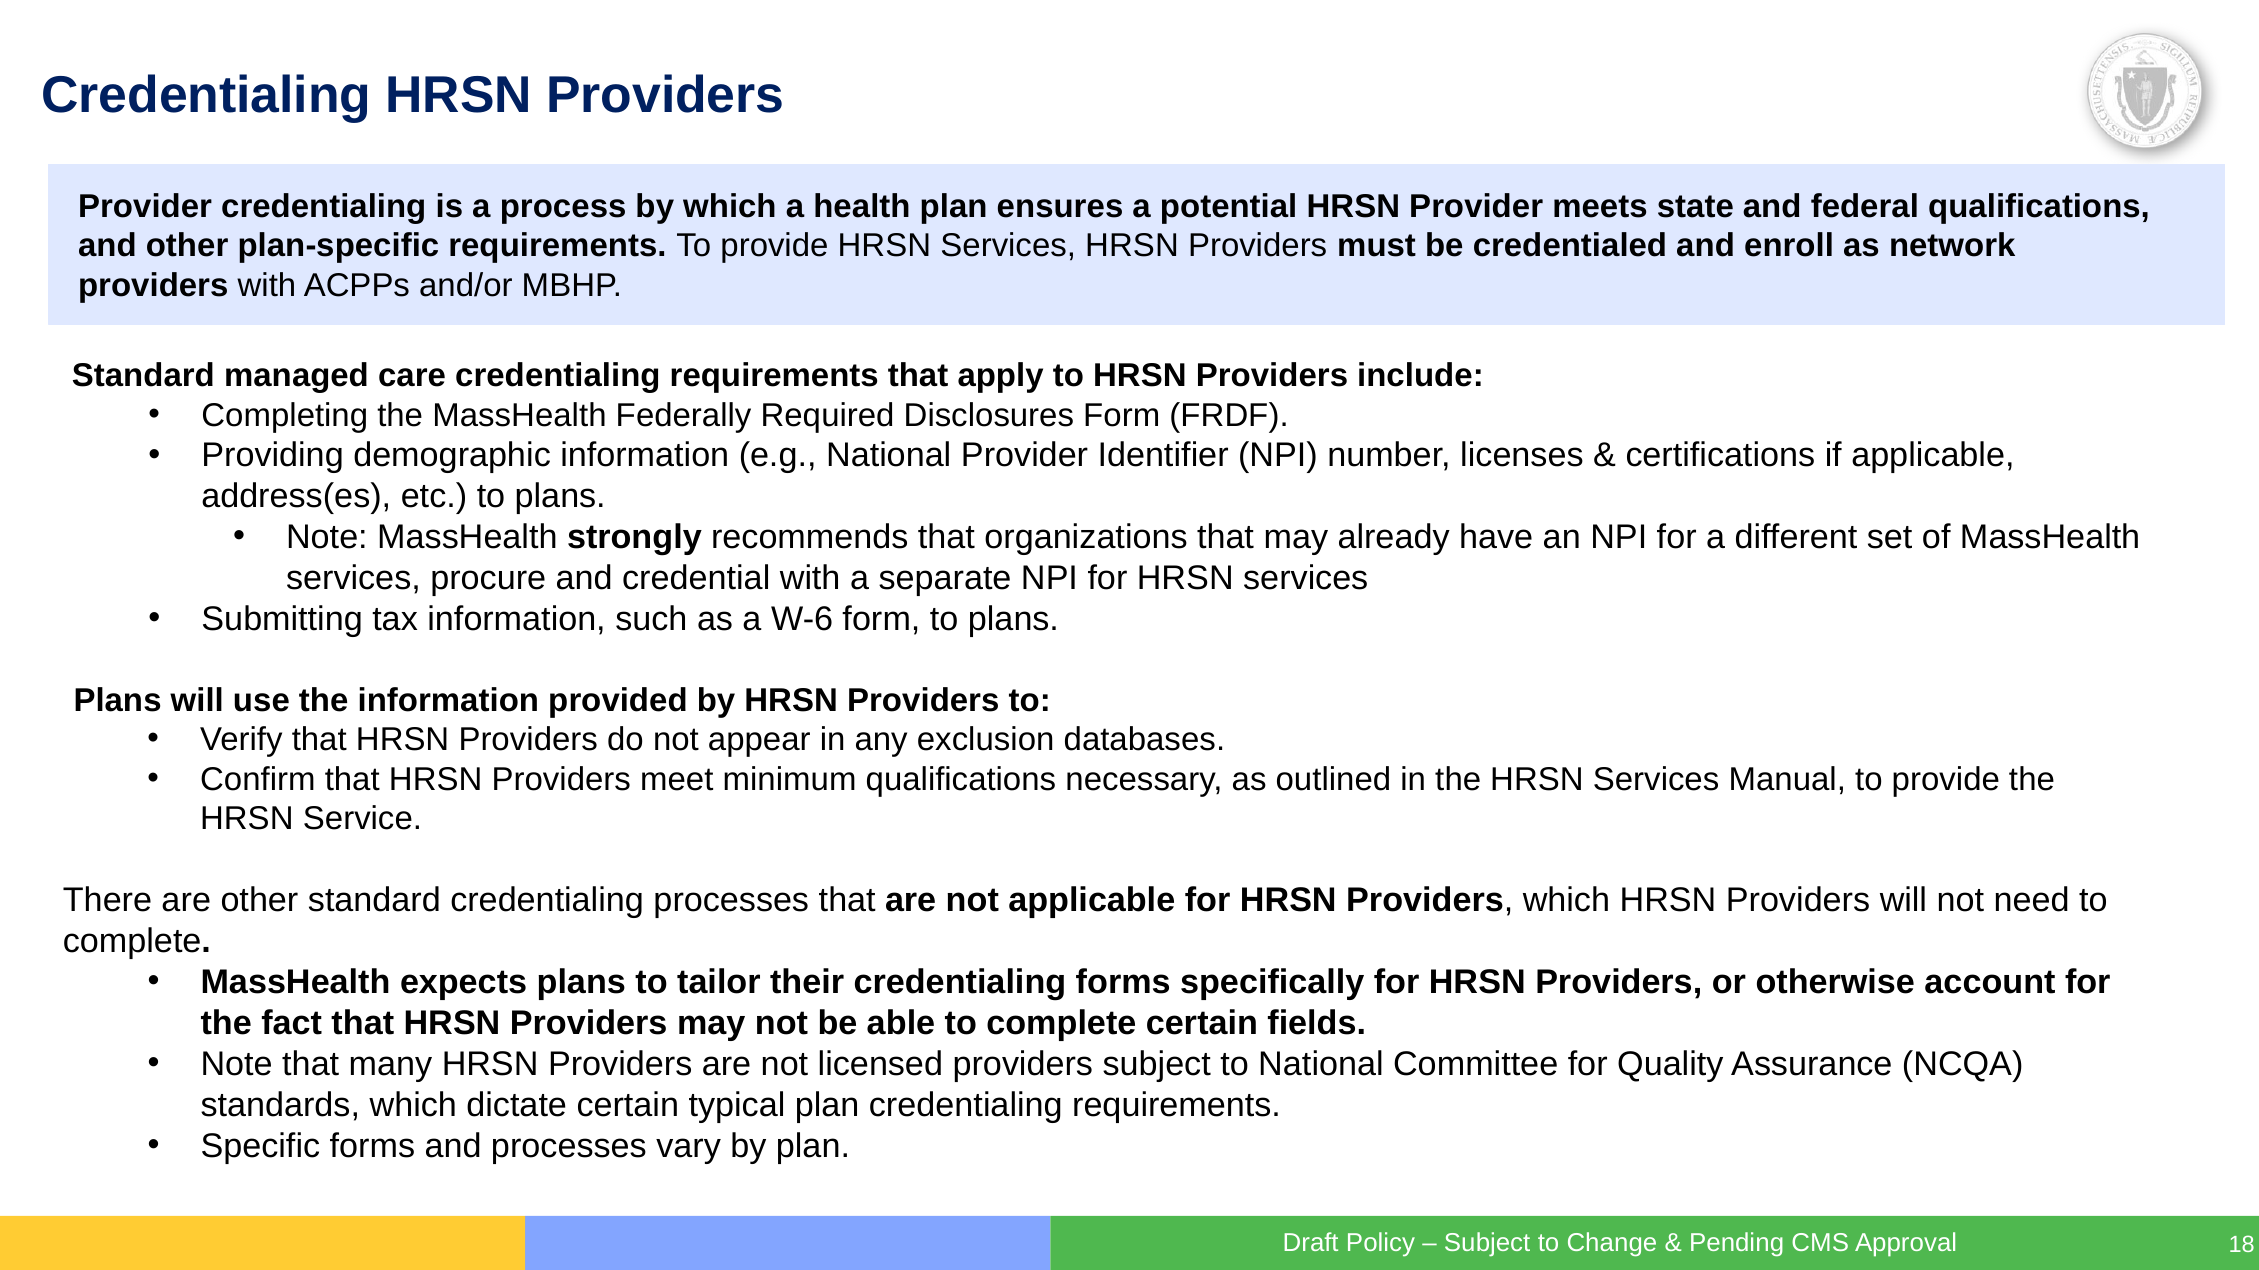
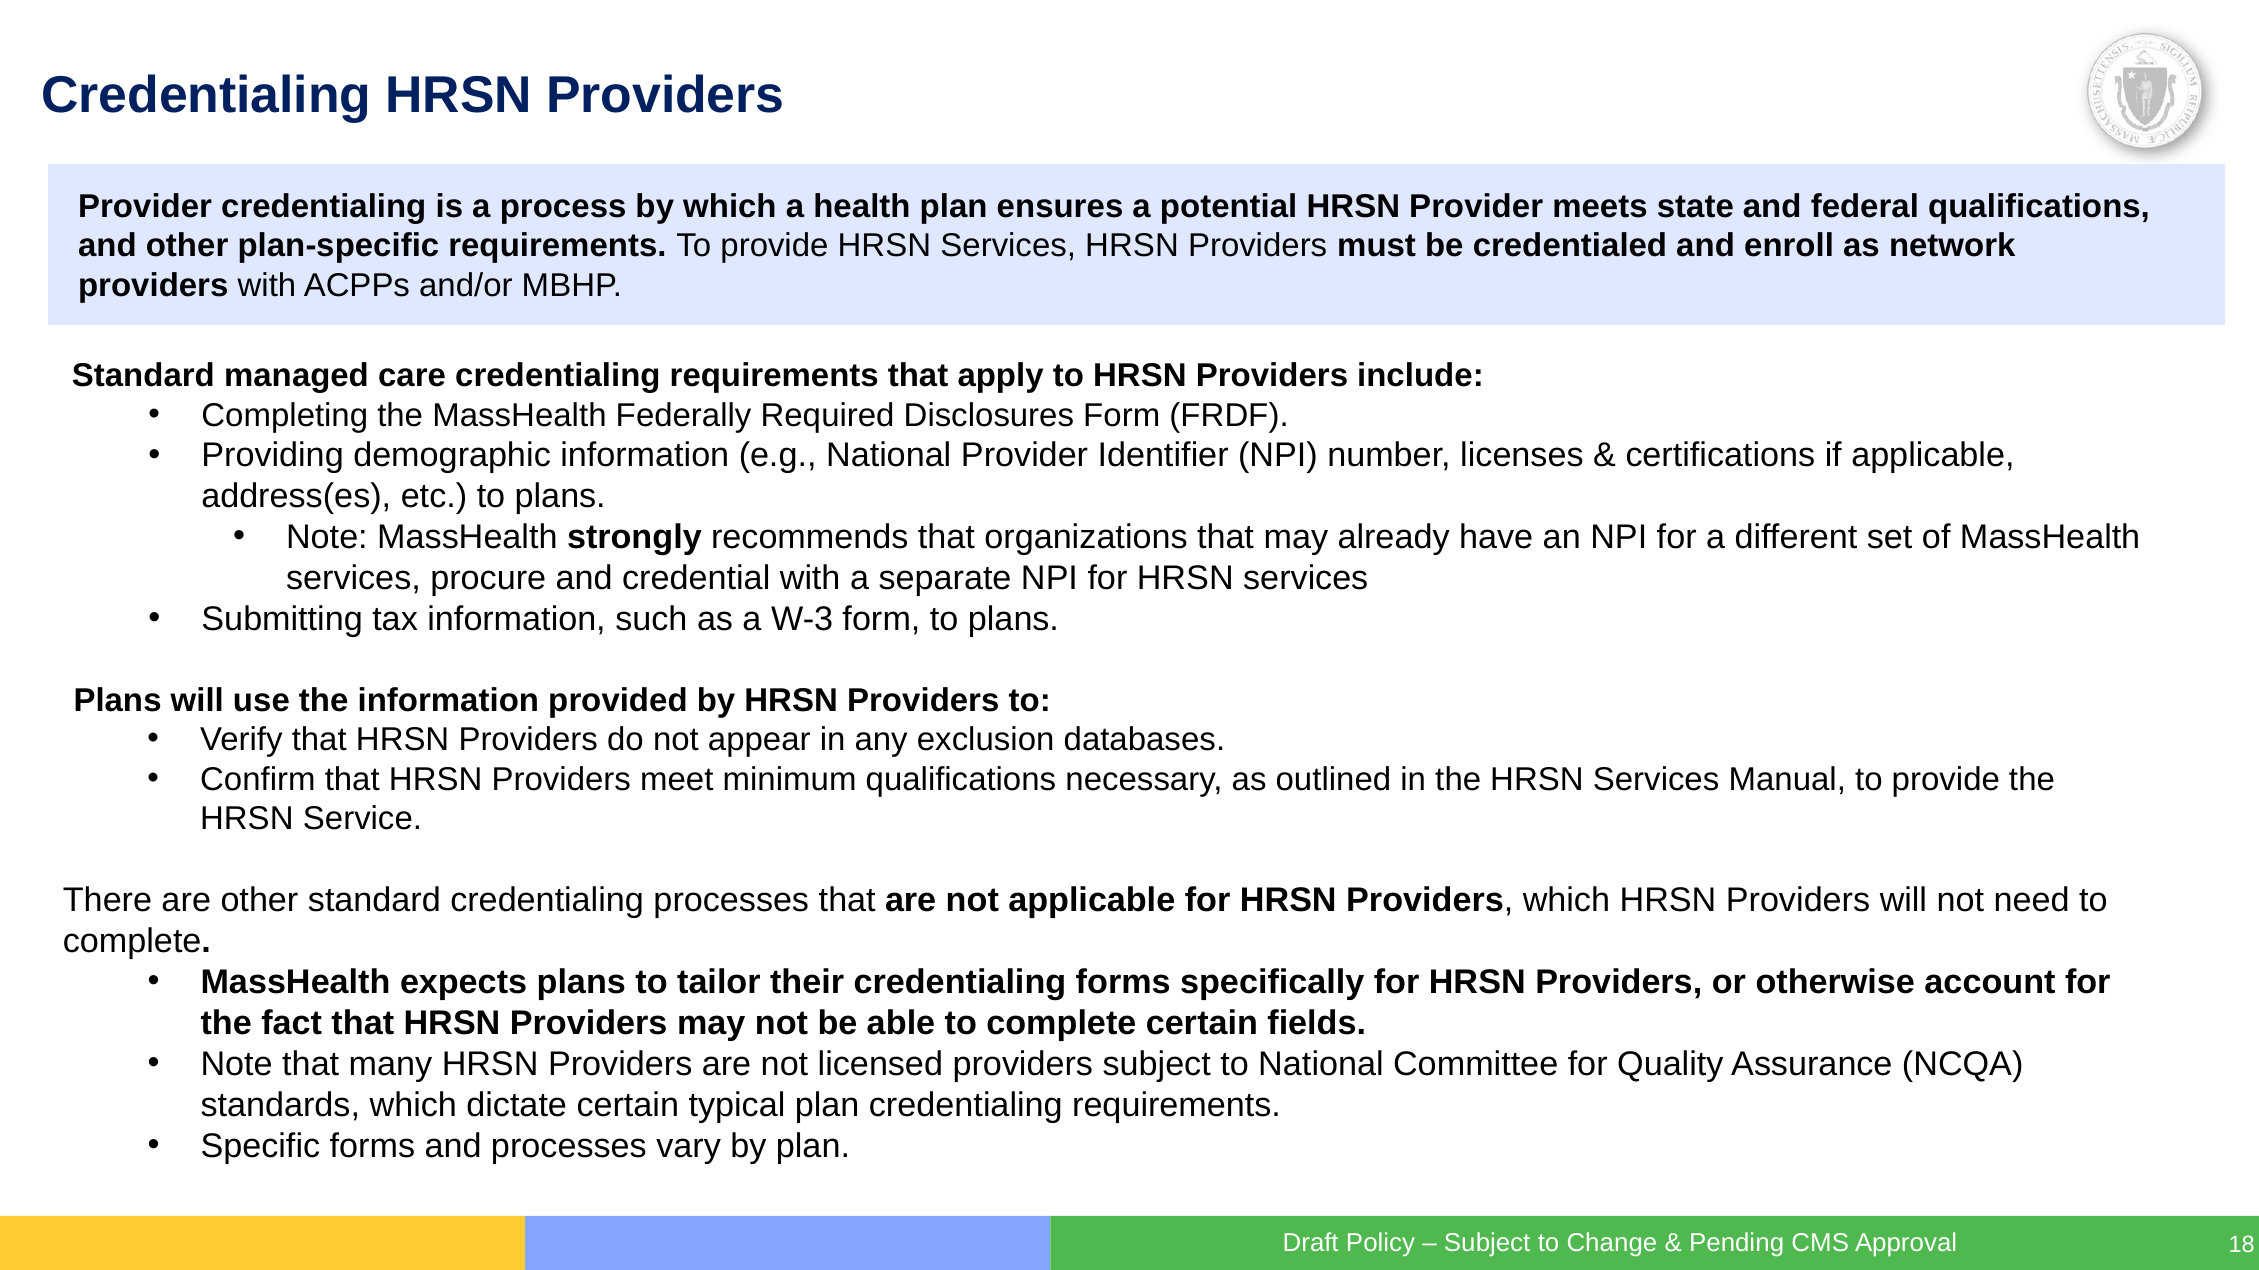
W-6: W-6 -> W-3
